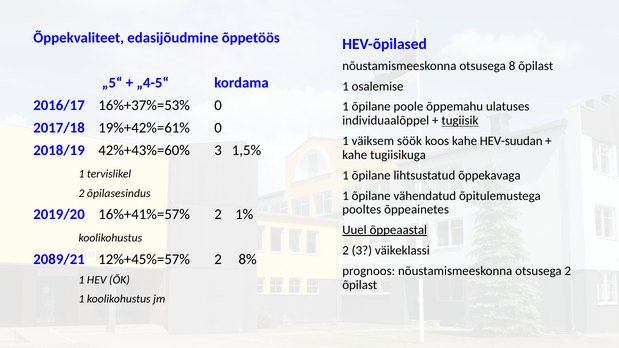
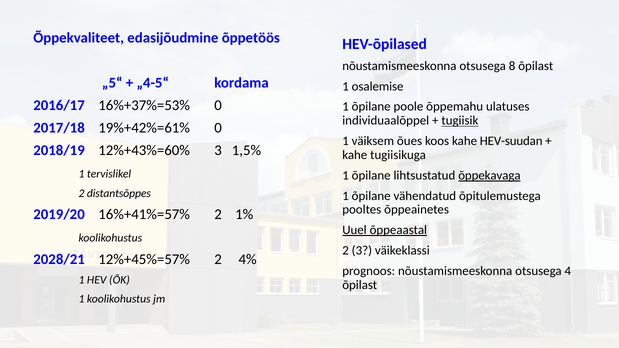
söök: söök -> õues
42%+43%=60%: 42%+43%=60% -> 12%+43%=60%
õppekavaga underline: none -> present
õpilasesindus: õpilasesindus -> distantsõppes
2089/21: 2089/21 -> 2028/21
8%: 8% -> 4%
otsusega 2: 2 -> 4
